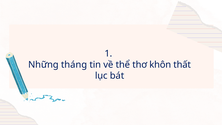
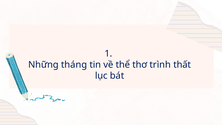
khôn: khôn -> trình
